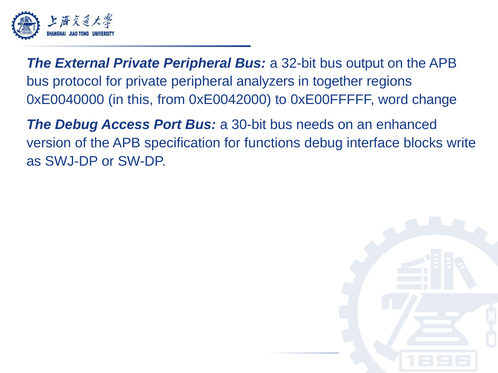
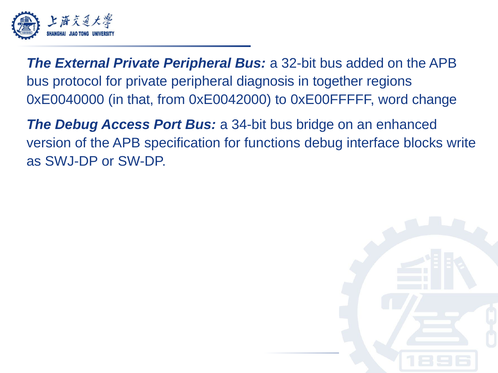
output: output -> added
analyzers: analyzers -> diagnosis
this: this -> that
30-bit: 30-bit -> 34-bit
needs: needs -> bridge
